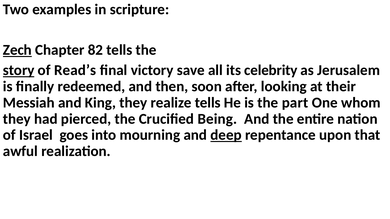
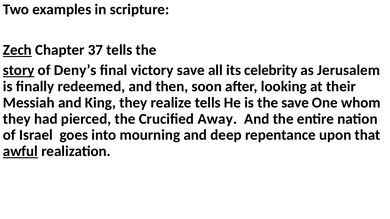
82: 82 -> 37
Read’s: Read’s -> Deny’s
the part: part -> save
Being: Being -> Away
deep underline: present -> none
awful underline: none -> present
